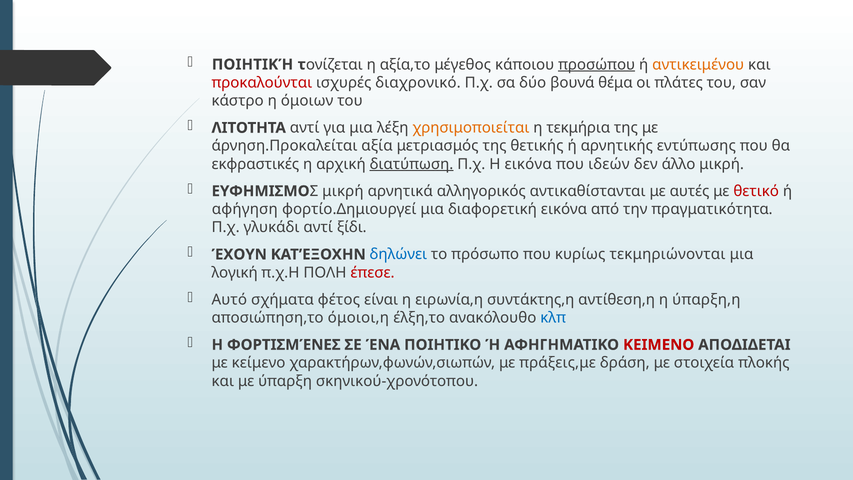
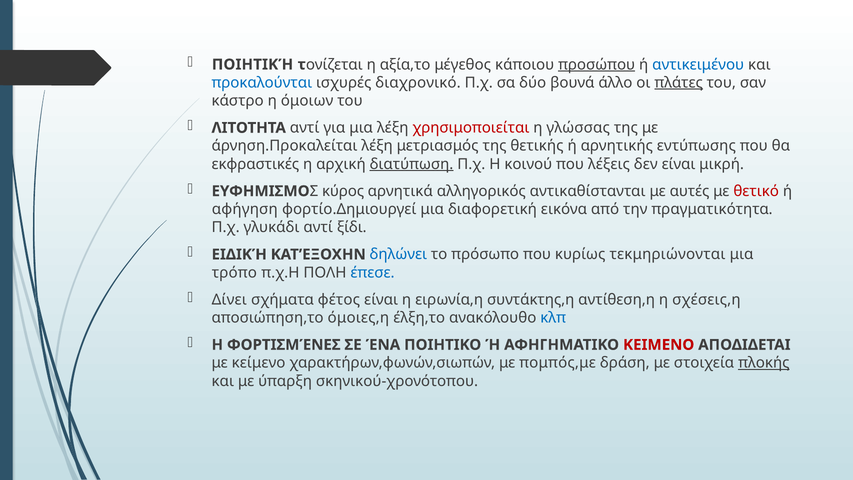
αντικειμένου colour: orange -> blue
προκαλούνται colour: red -> blue
θέμα: θέμα -> άλλο
πλάτες underline: none -> present
χρησιμοποιείται colour: orange -> red
τεκμήρια: τεκμήρια -> γλώσσας
άρνηση.Προκαλείται αξία: αξία -> λέξη
Η εικόνα: εικόνα -> κοινού
ιδεών: ιδεών -> λέξεις
δεν άλλο: άλλο -> είναι
ΕΥΦΗΜΙΣΜΟΣ μικρή: μικρή -> κύρος
ΈΧΟΥΝ: ΈΧΟΥΝ -> ΕΙΔΙΚΉ
λογική: λογική -> τρόπο
έπεσε colour: red -> blue
Αυτό: Αυτό -> Δίνει
ύπαρξη,η: ύπαρξη,η -> σχέσεις,η
όμοιοι,η: όμοιοι,η -> όμοιες,η
πράξεις,με: πράξεις,με -> πομπός,με
πλοκής underline: none -> present
